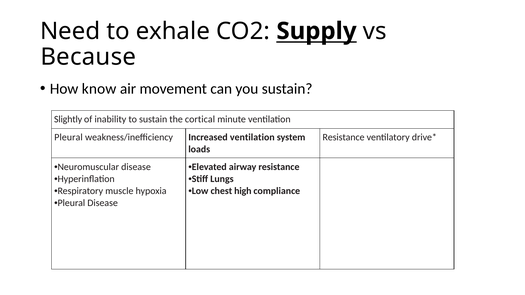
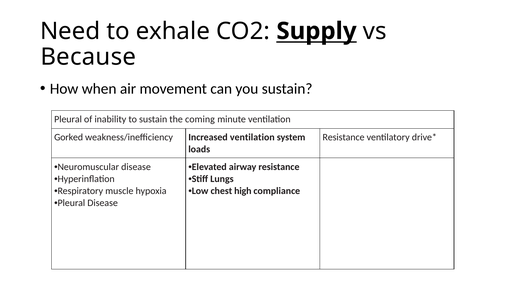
know: know -> when
Slightly at (68, 120): Slightly -> Pleural
cortical: cortical -> coming
Pleural at (69, 137): Pleural -> Gorked
